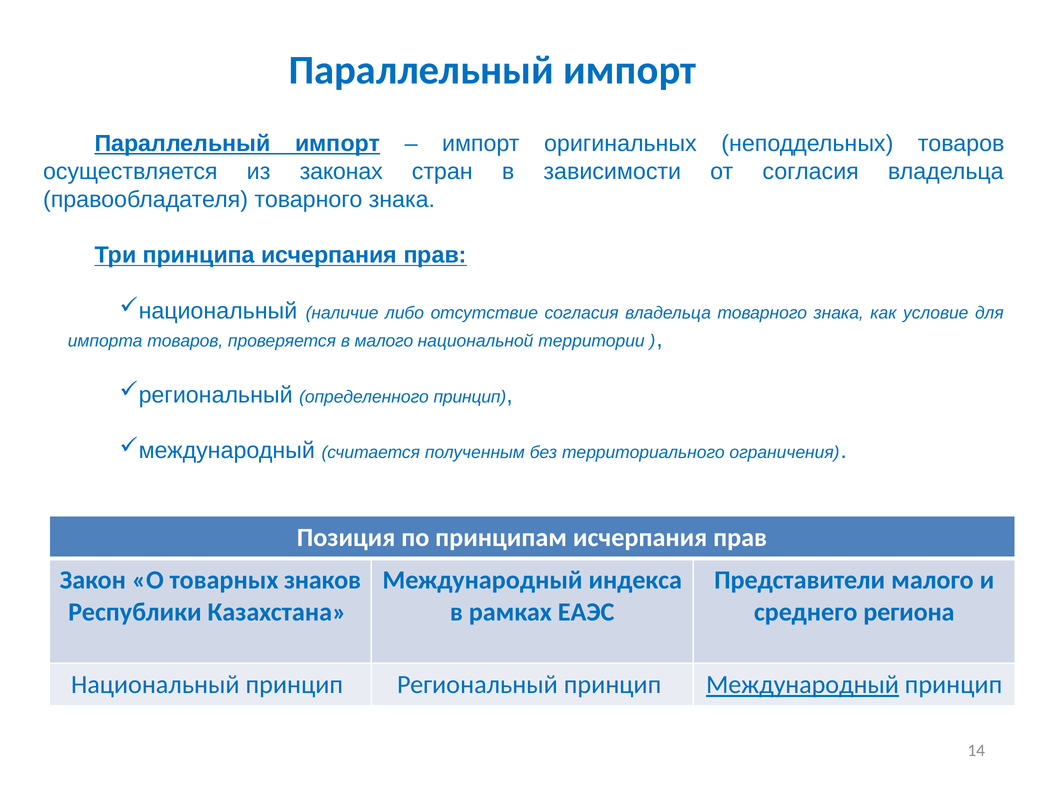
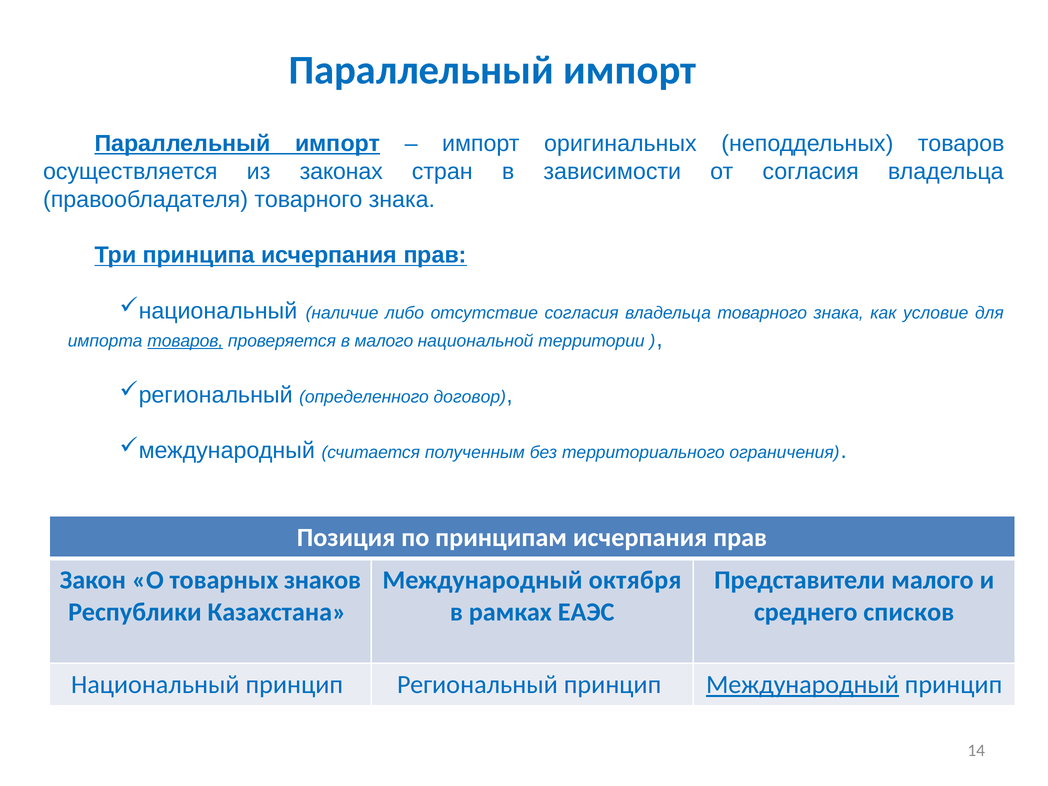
товаров at (185, 341) underline: none -> present
определенного принцип: принцип -> договор
индекса: индекса -> октября
региона: региона -> списков
